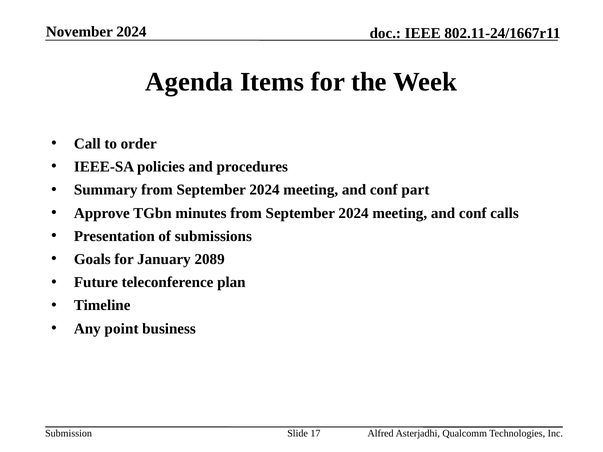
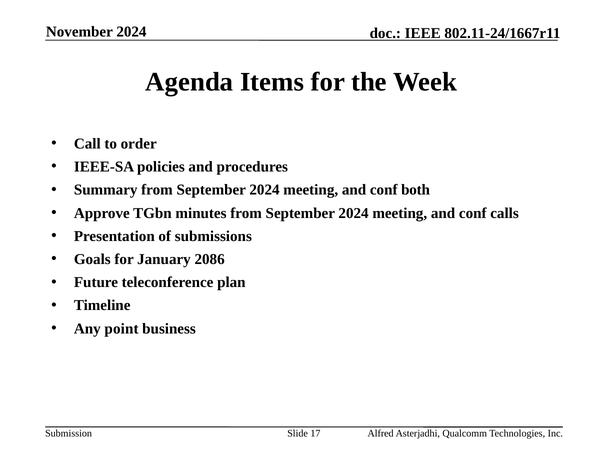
part: part -> both
2089: 2089 -> 2086
